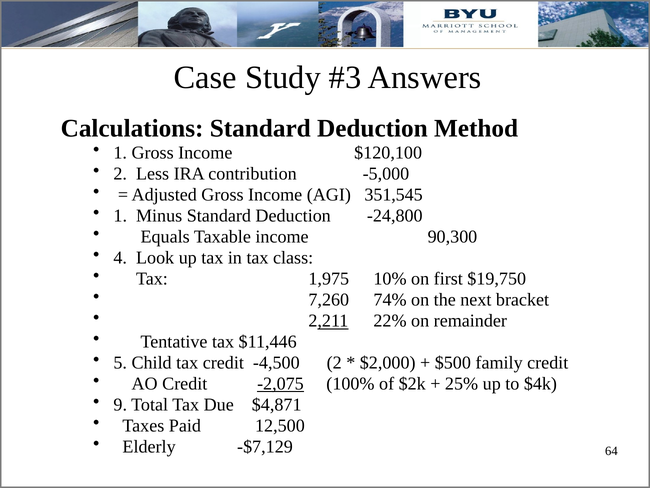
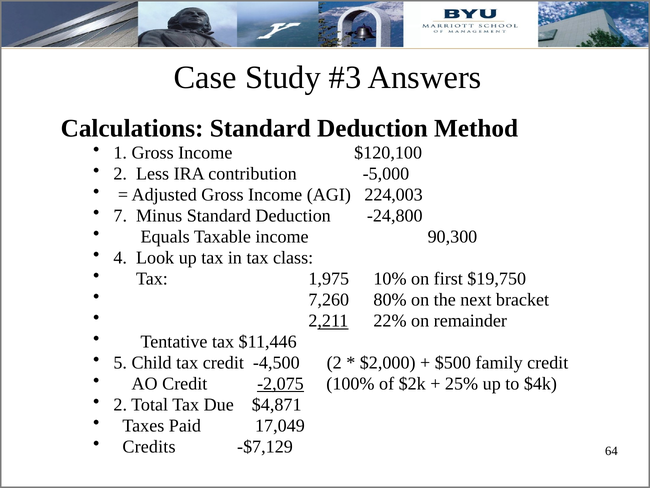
351,545: 351,545 -> 224,003
1 at (120, 216): 1 -> 7
74%: 74% -> 80%
9 at (120, 404): 9 -> 2
12,500: 12,500 -> 17,049
Elderly: Elderly -> Credits
